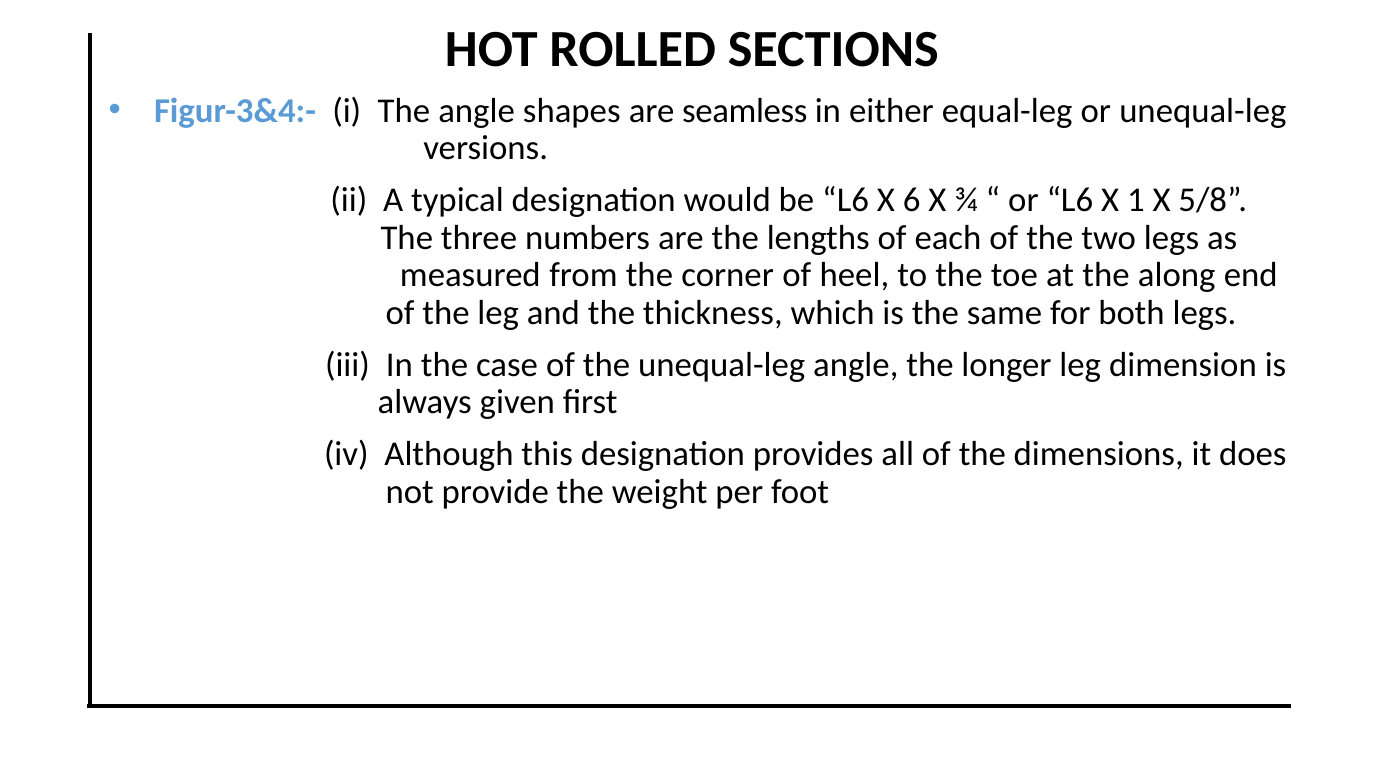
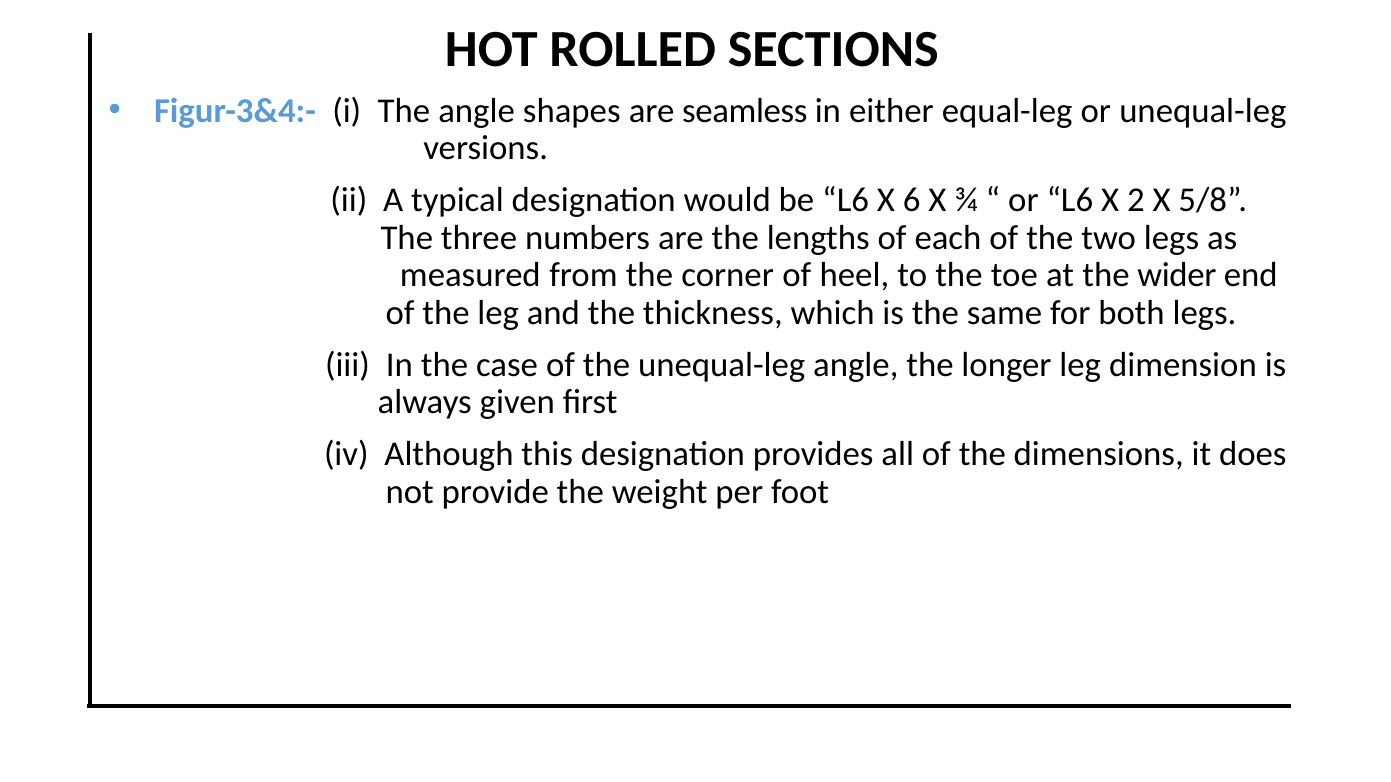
1: 1 -> 2
along: along -> wider
